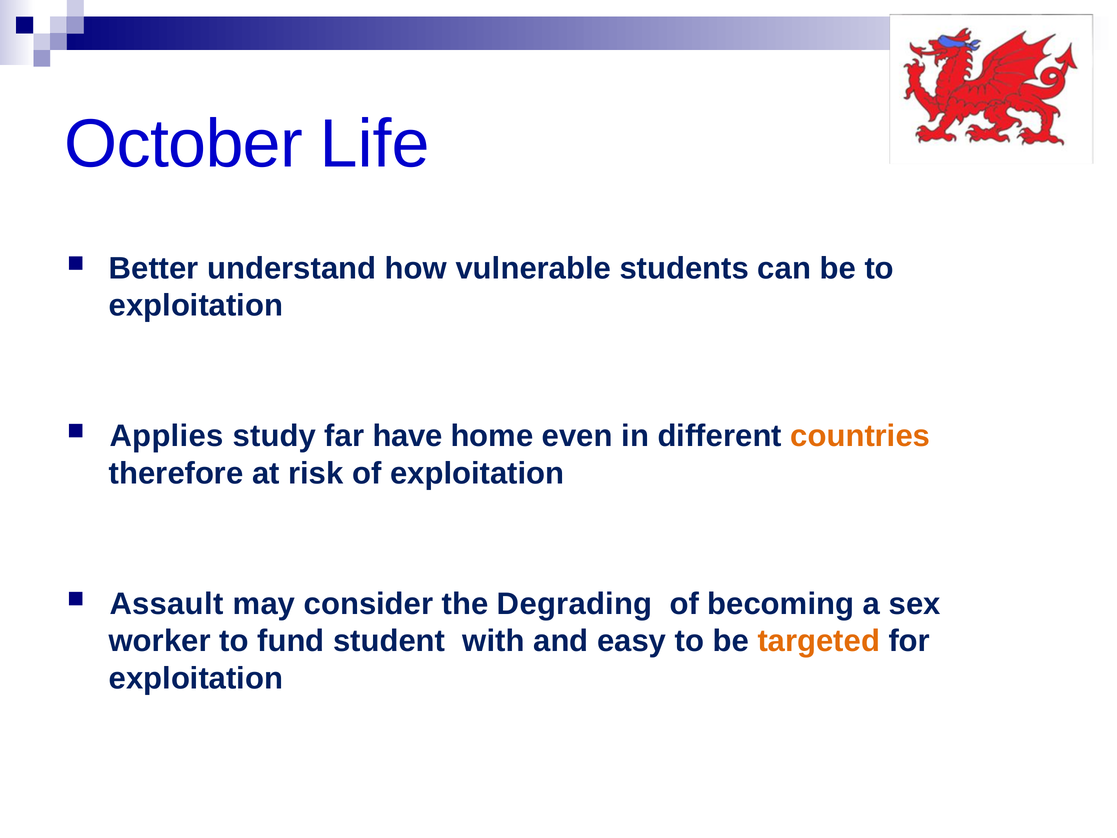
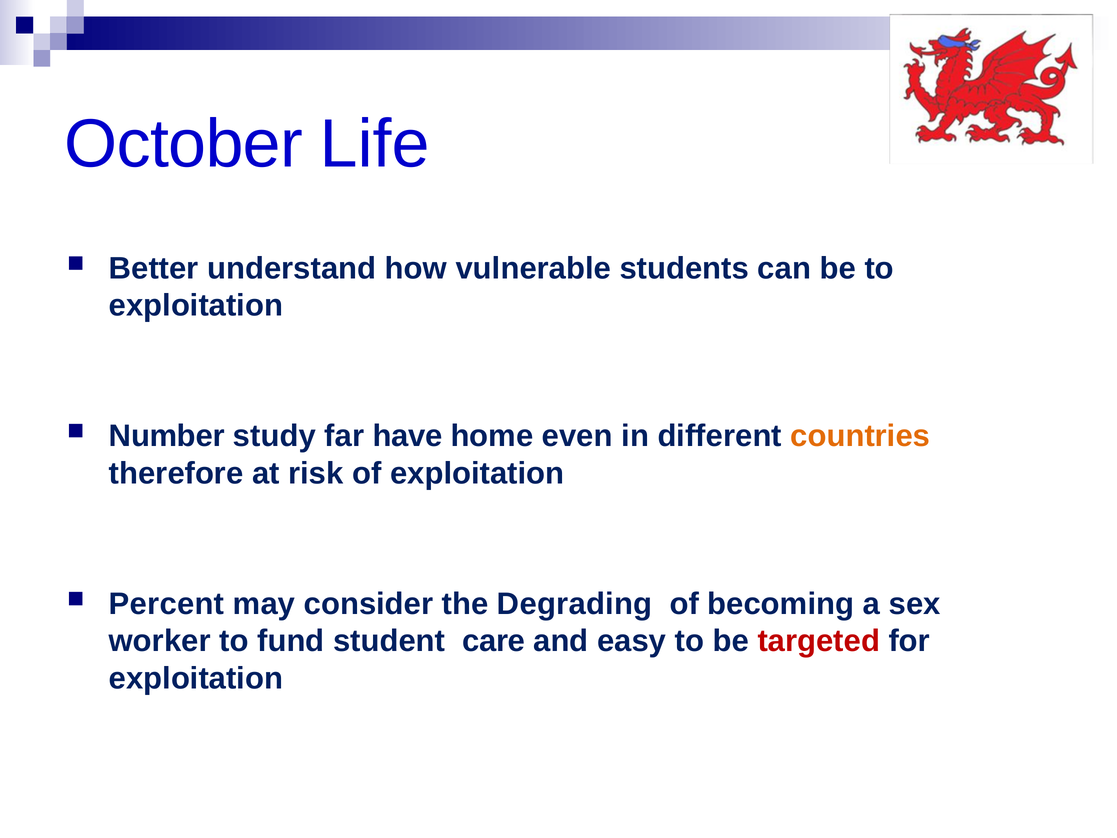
Applies: Applies -> Number
Assault: Assault -> Percent
with: with -> care
targeted colour: orange -> red
